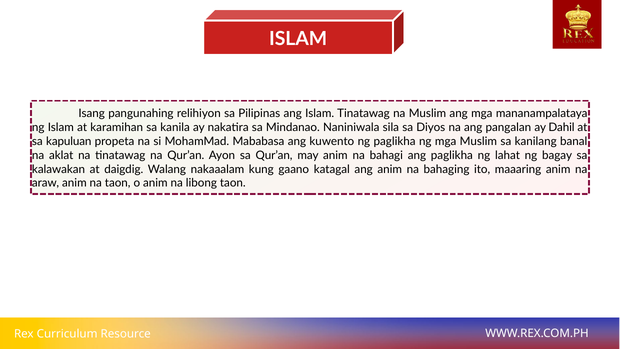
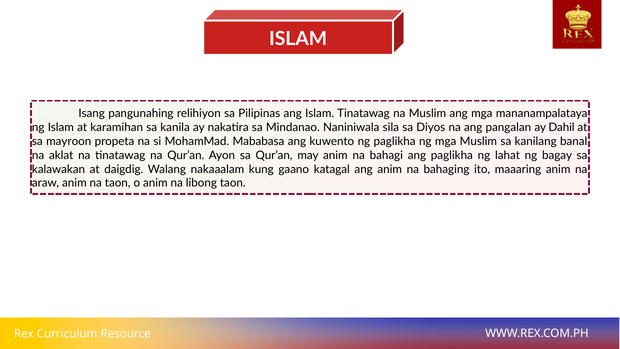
kapuluan: kapuluan -> mayroon
